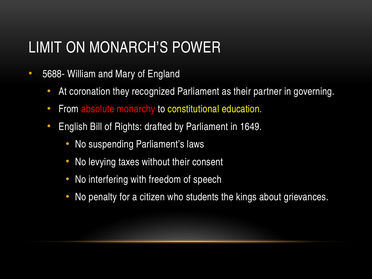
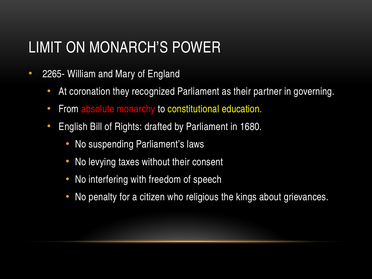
5688-: 5688- -> 2265-
1649: 1649 -> 1680
students: students -> religious
